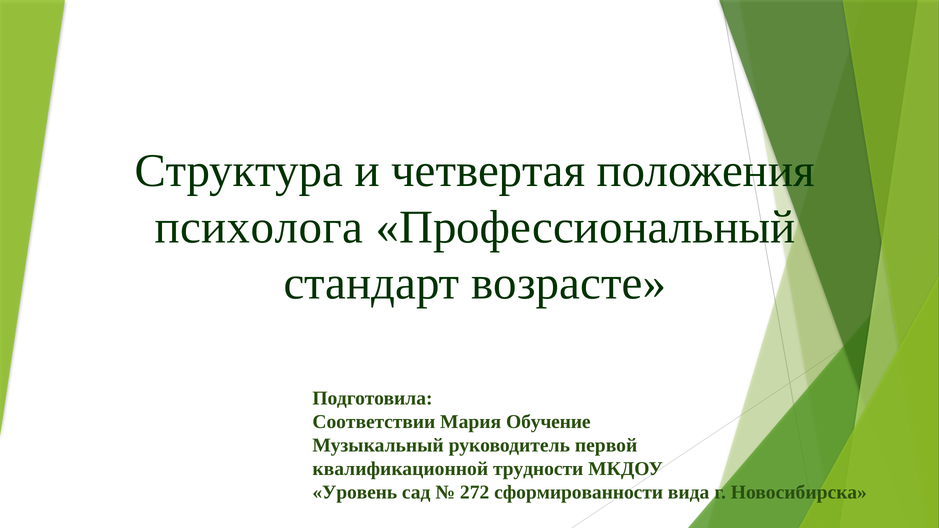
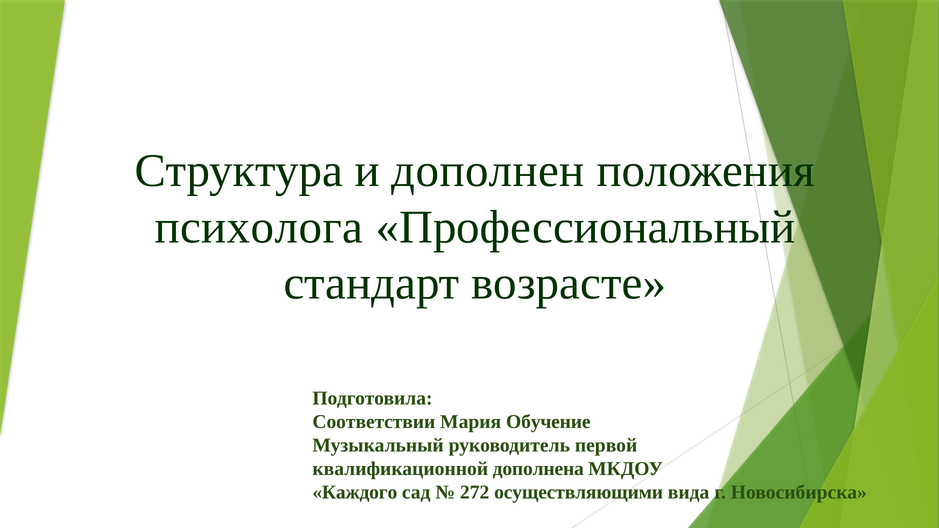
четвертая: четвертая -> дополнен
трудности: трудности -> дополнена
Уровень: Уровень -> Каждого
сформированности: сформированности -> осуществляющими
